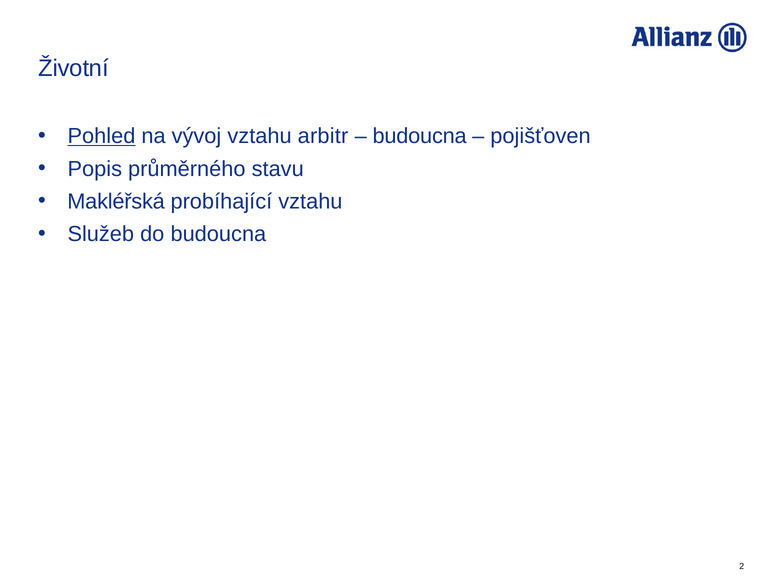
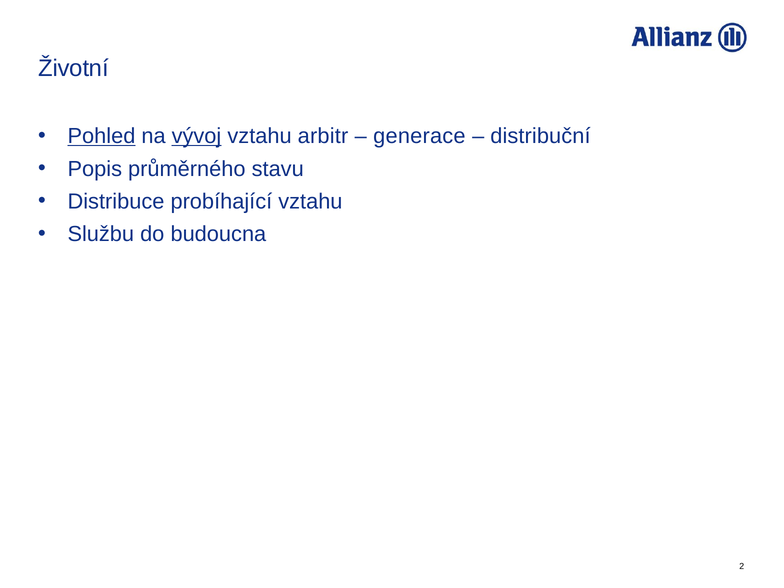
vývoj underline: none -> present
budoucna at (420, 136): budoucna -> generace
pojišťoven: pojišťoven -> distribuční
Makléřská: Makléřská -> Distribuce
Služeb: Služeb -> Službu
